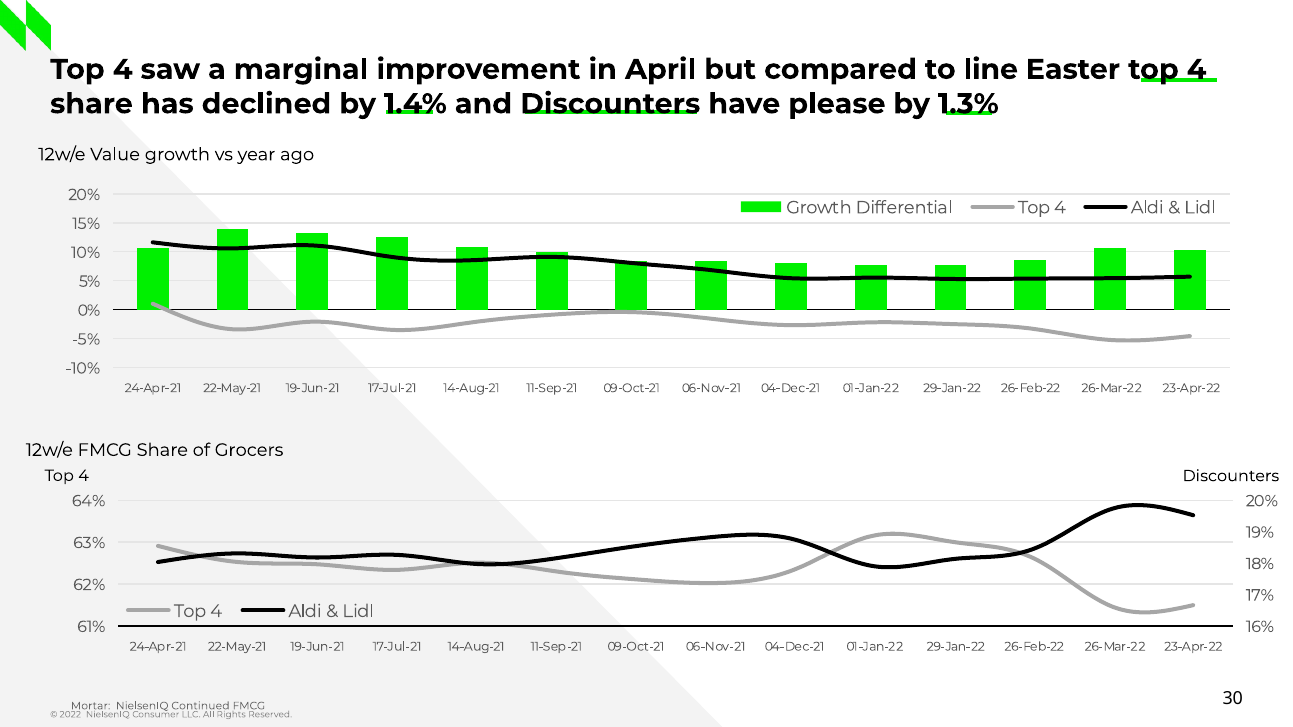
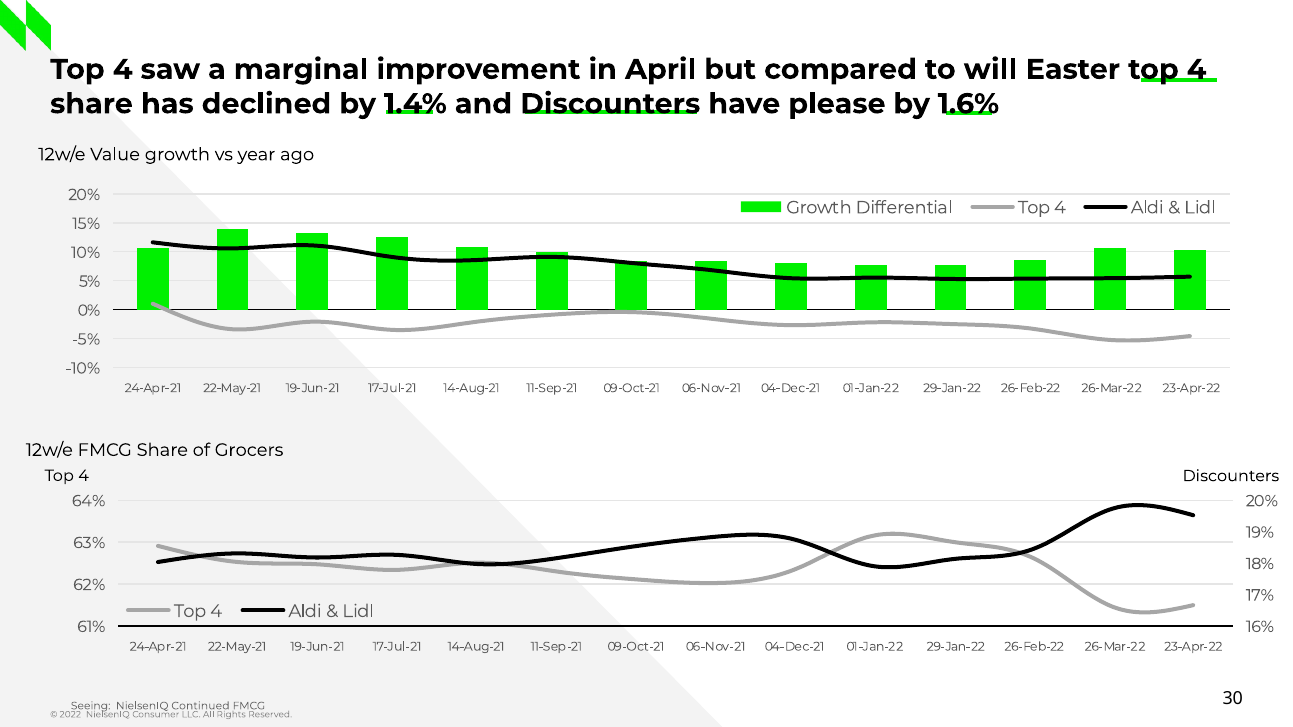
line: line -> will
1.3%: 1.3% -> 1.6%
Mortar: Mortar -> Seeing
